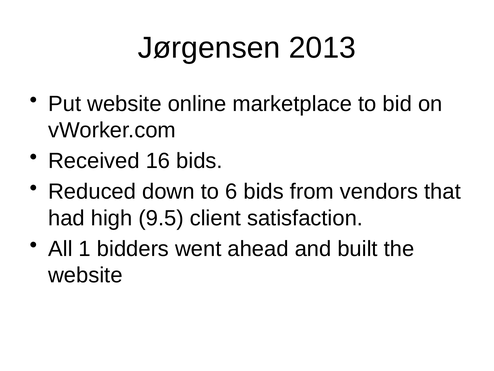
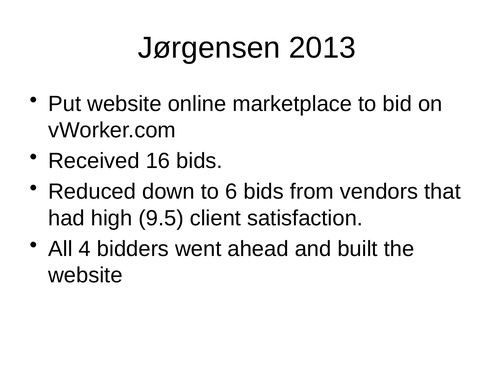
1: 1 -> 4
